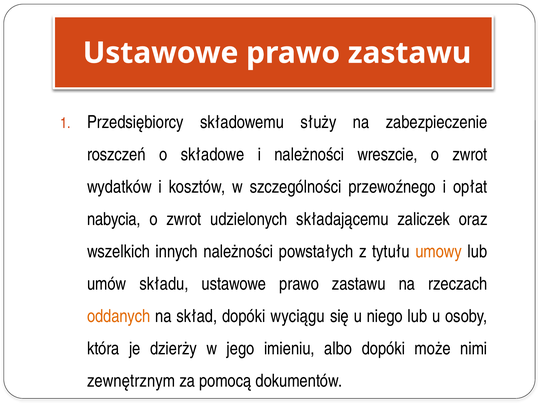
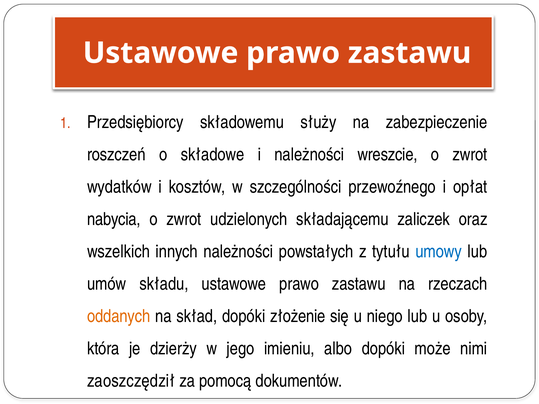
umowy colour: orange -> blue
wyciągu: wyciągu -> złożenie
zewnętrznym: zewnętrznym -> zaoszczędził
